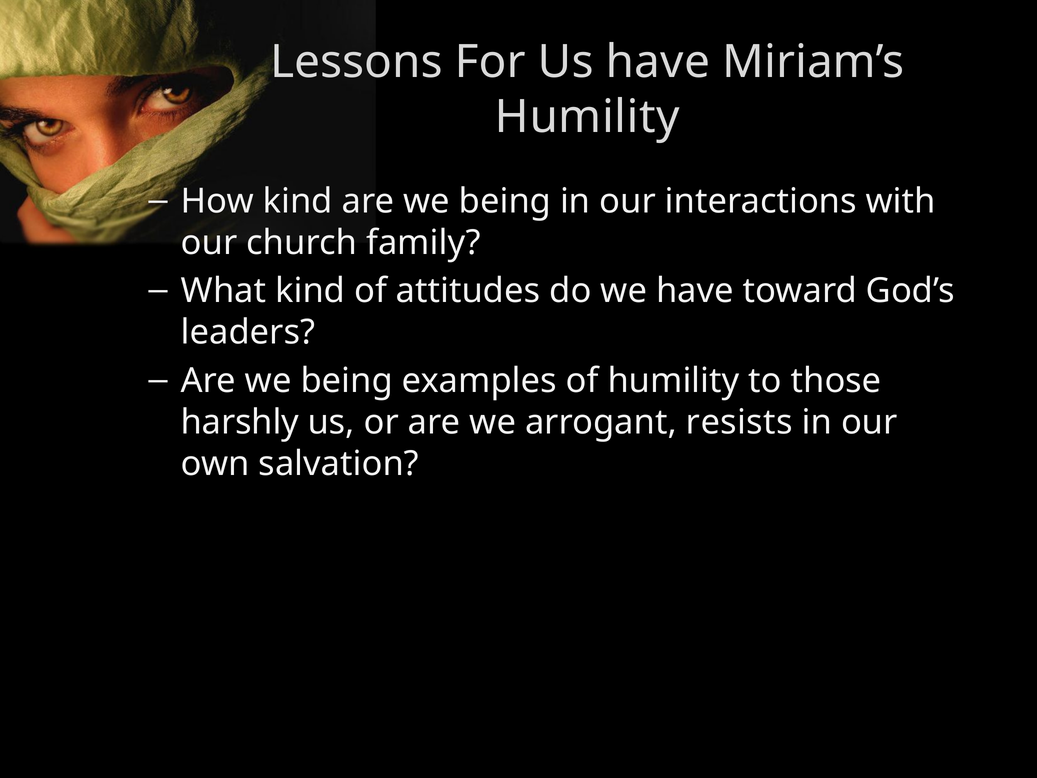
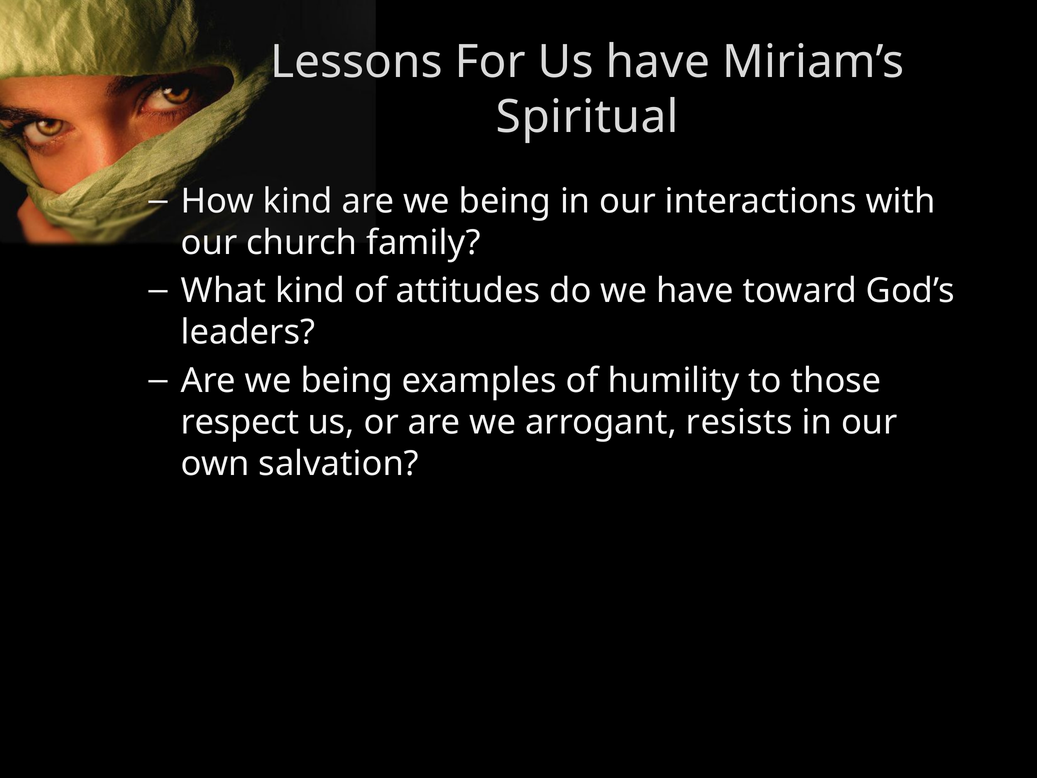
Humility at (587, 117): Humility -> Spiritual
harshly: harshly -> respect
